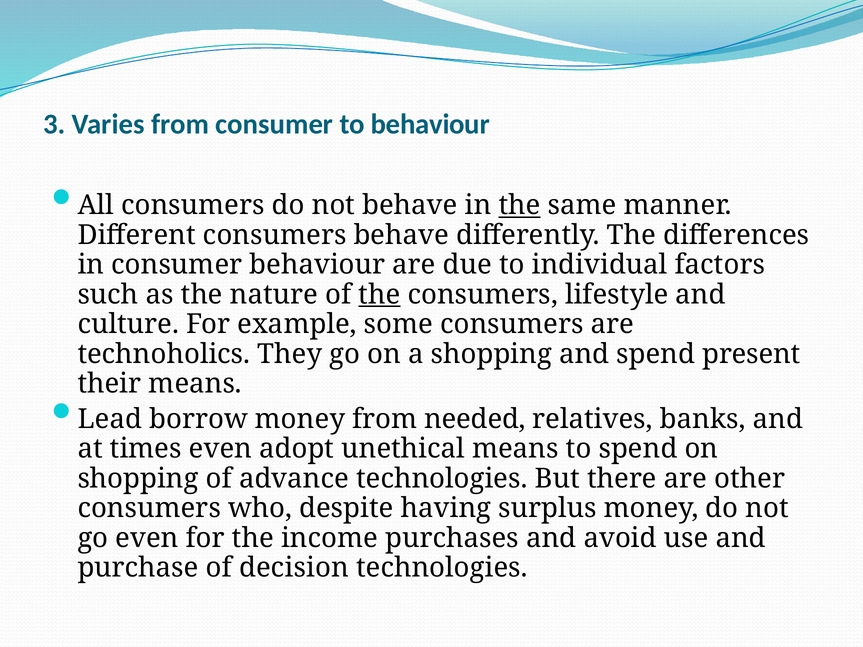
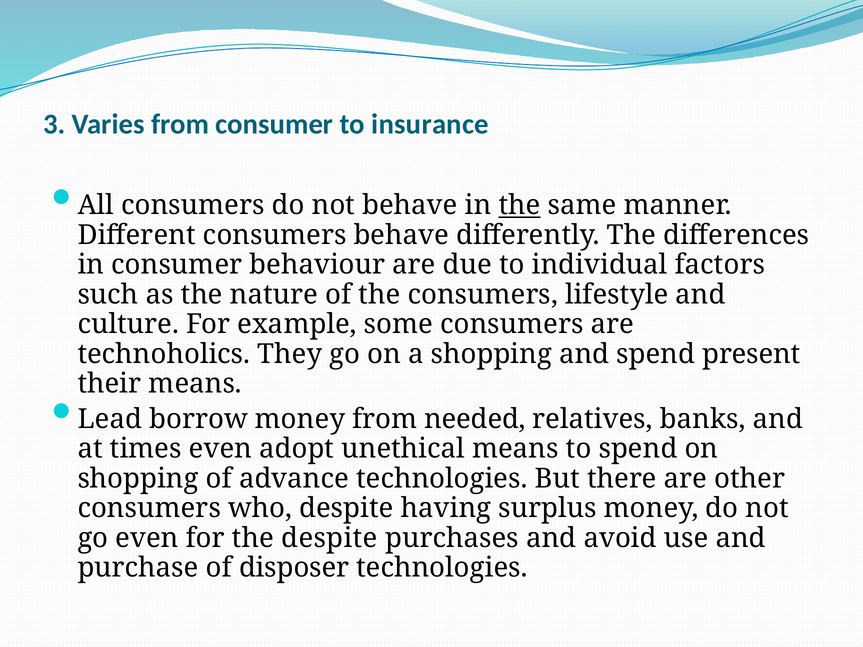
to behaviour: behaviour -> insurance
the at (379, 295) underline: present -> none
the income: income -> despite
decision: decision -> disposer
